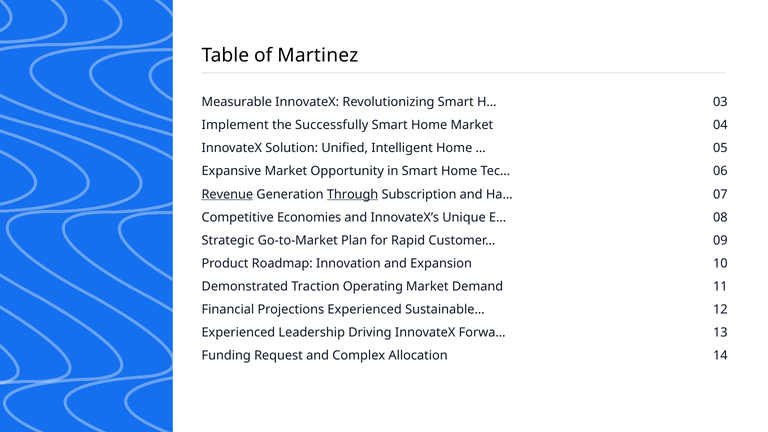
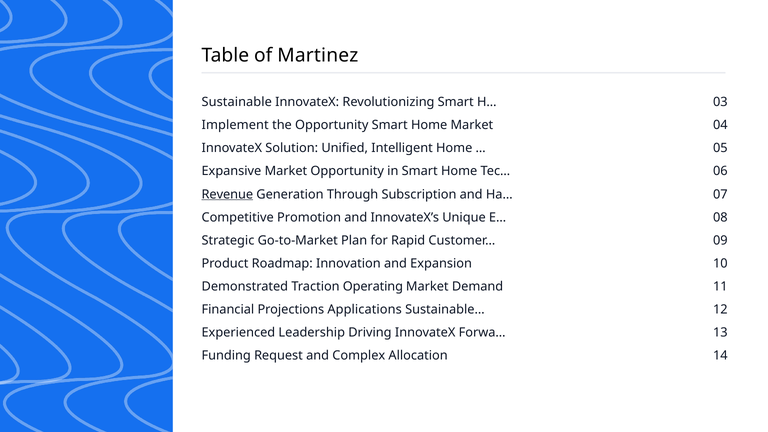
Measurable: Measurable -> Sustainable
the Successfully: Successfully -> Opportunity
Through underline: present -> none
Economies: Economies -> Promotion
Projections Experienced: Experienced -> Applications
